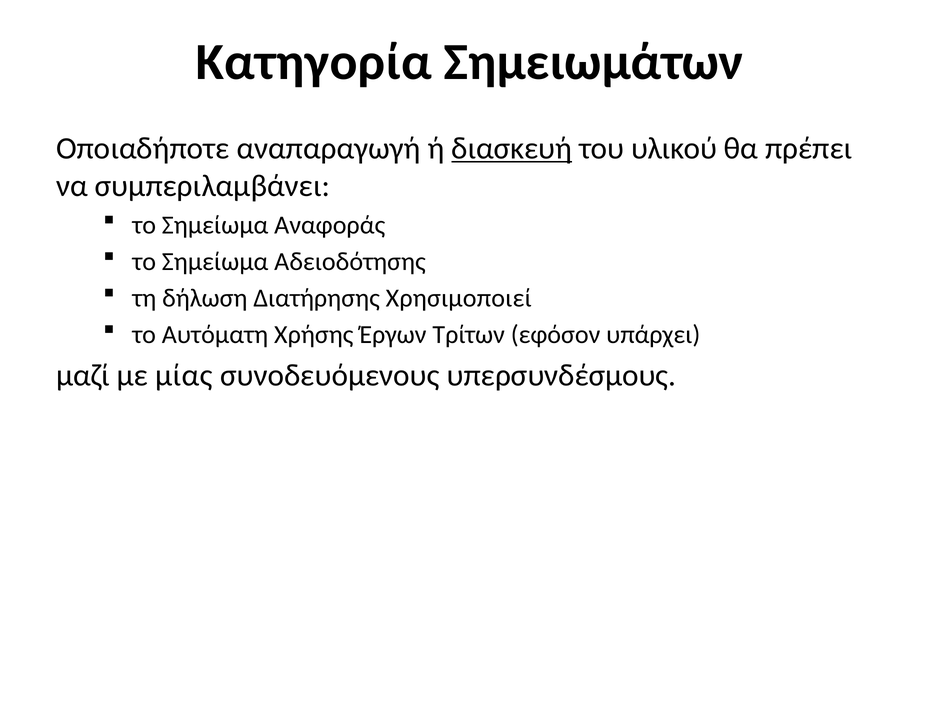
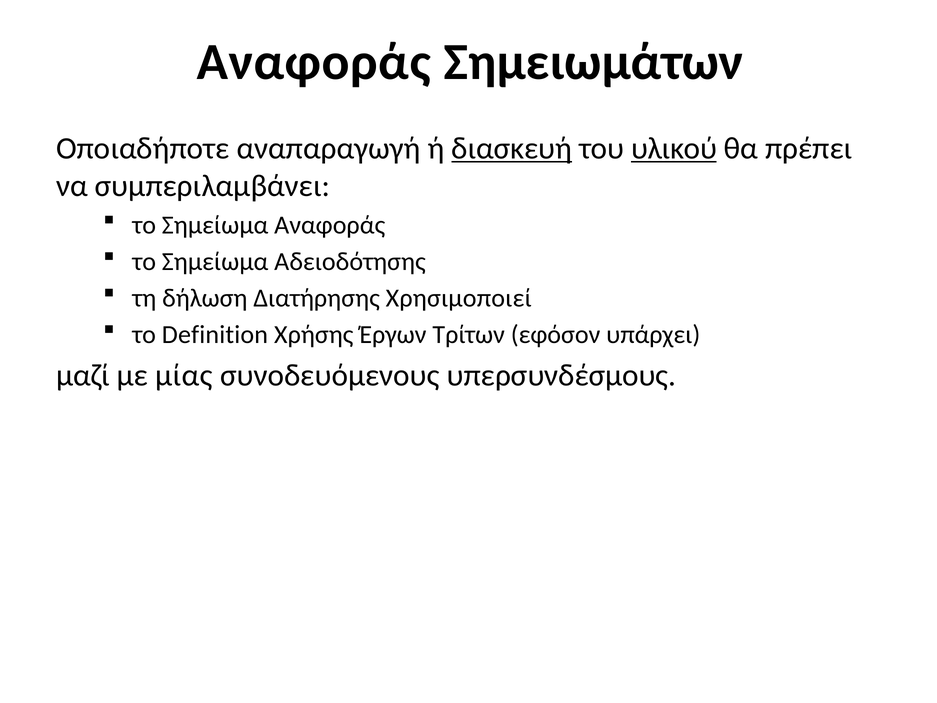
Κατηγορία at (314, 62): Κατηγορία -> Αναφοράς
υλικού underline: none -> present
Αυτόματη: Αυτόματη -> Definition
